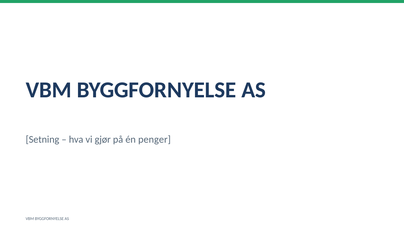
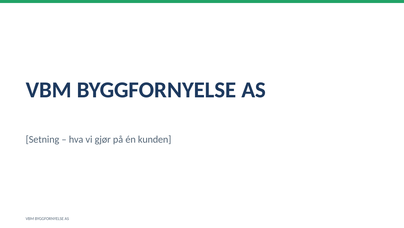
penger: penger -> kunden
